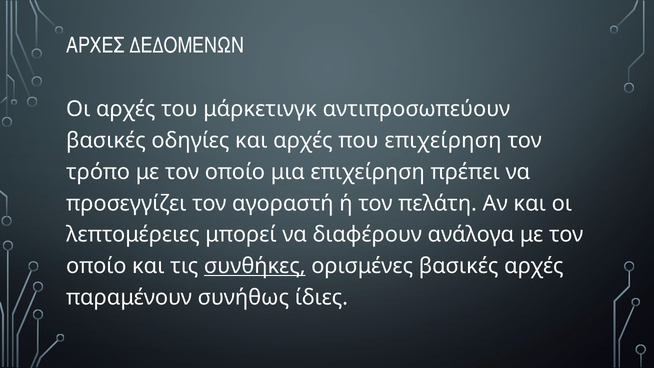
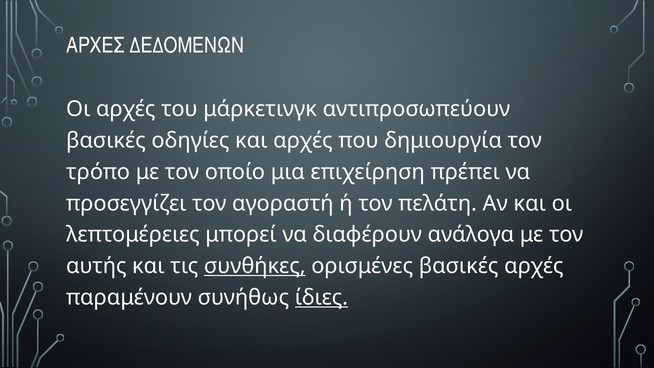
που επιχείρηση: επιχείρηση -> δημιουργία
οποίο at (96, 266): οποίο -> αυτής
ίδιες underline: none -> present
